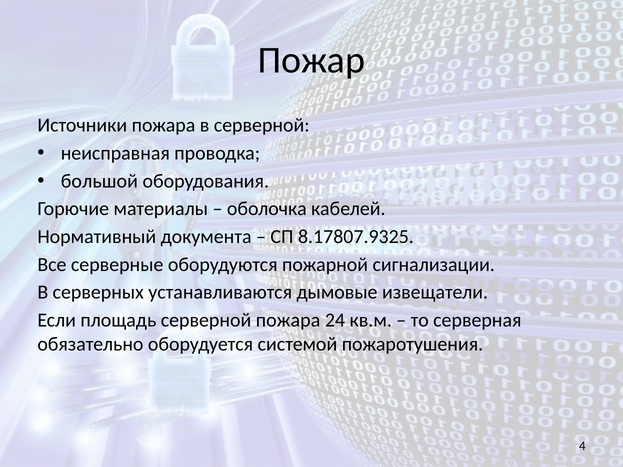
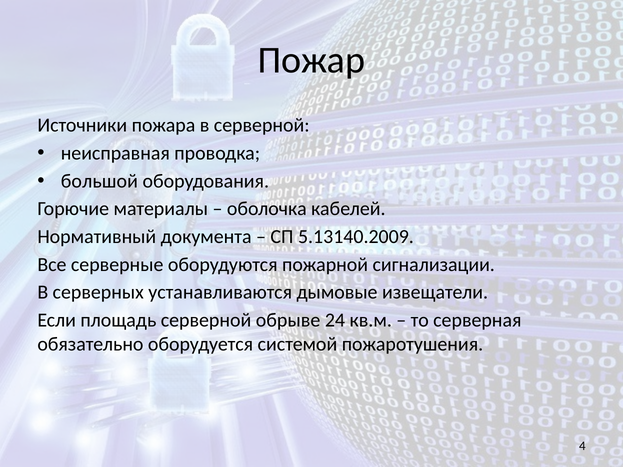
8.17807.9325: 8.17807.9325 -> 5.13140.2009
серверной пожара: пожара -> обрыве
